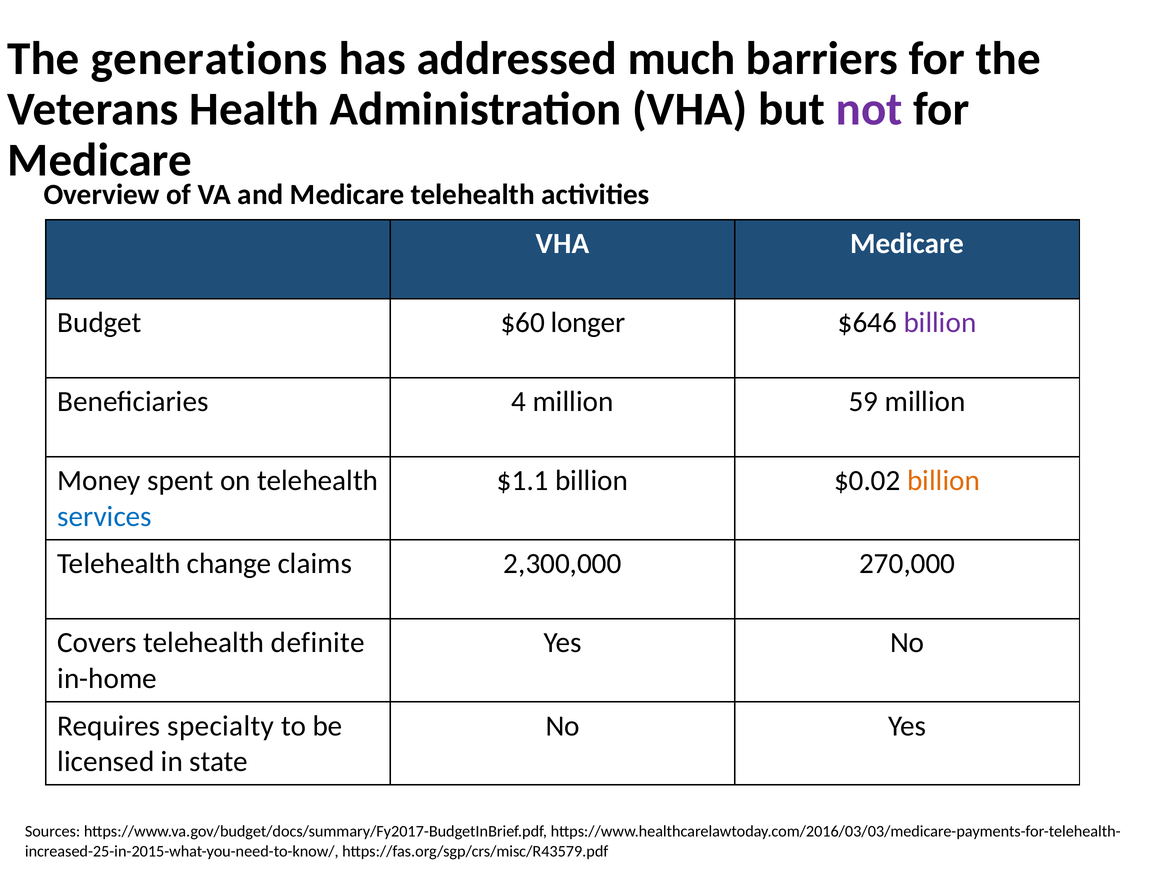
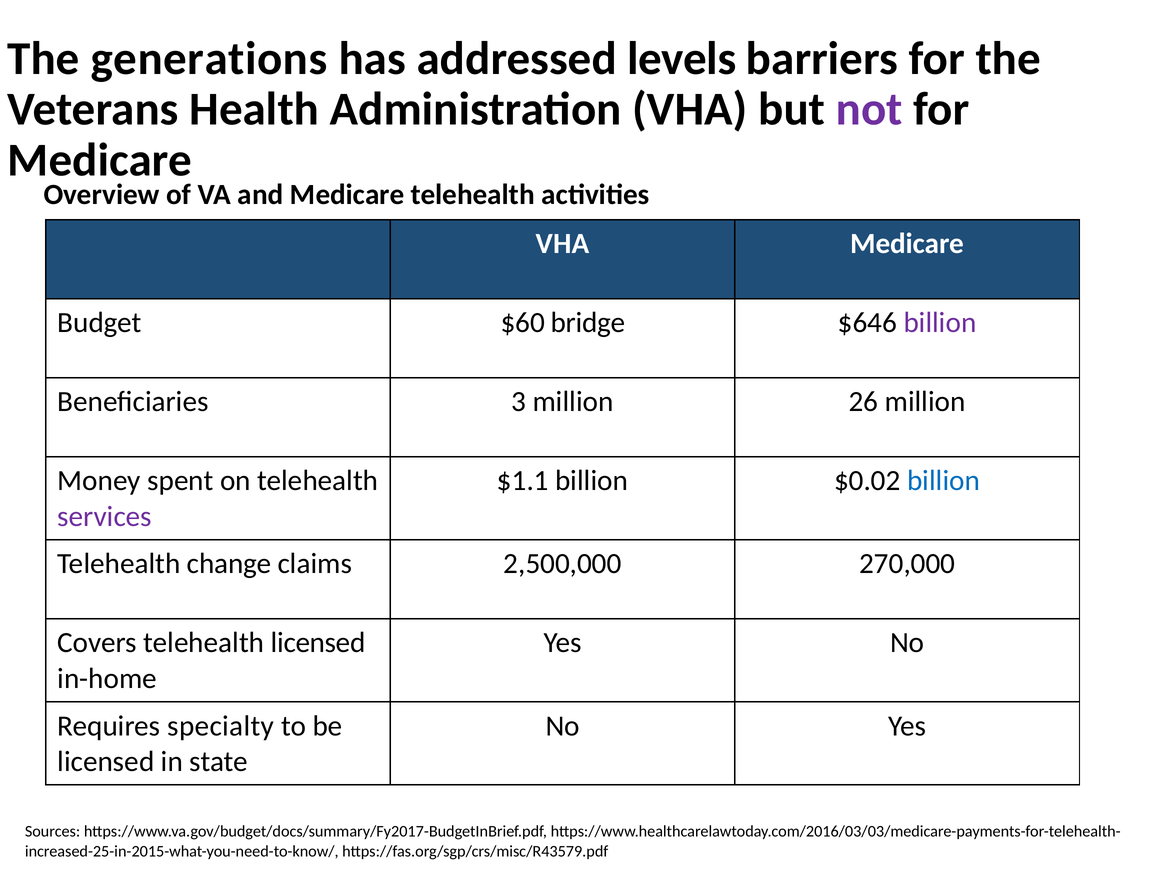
much: much -> levels
longer: longer -> bridge
4: 4 -> 3
59: 59 -> 26
billion at (944, 481) colour: orange -> blue
services colour: blue -> purple
2,300,000: 2,300,000 -> 2,500,000
telehealth definite: definite -> licensed
